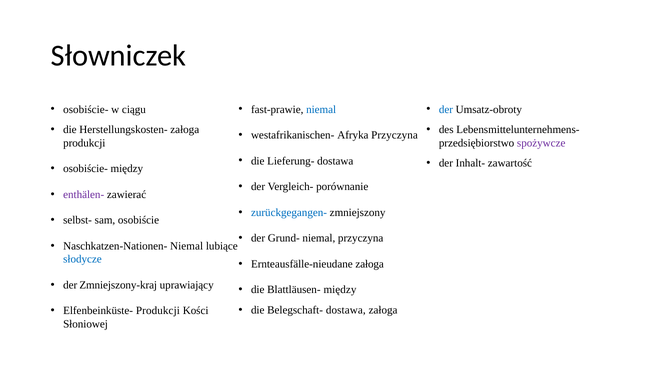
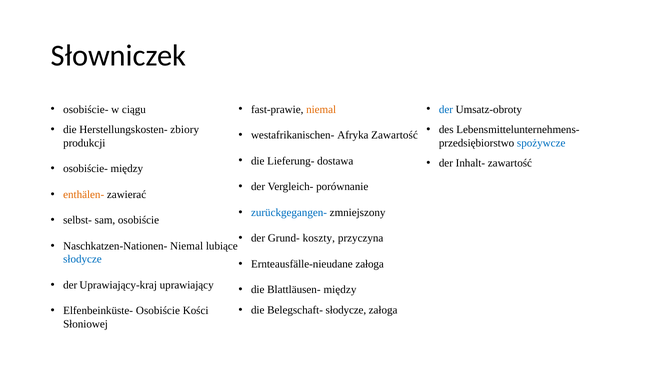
niemal at (321, 109) colour: blue -> orange
Herstellungskosten- załoga: załoga -> zbiory
Afryka Przyczyna: Przyczyna -> Zawartość
spożywcze colour: purple -> blue
enthälen- colour: purple -> orange
Grund- niemal: niemal -> koszty
Zmniejszony-kraj: Zmniejszony-kraj -> Uprawiający-kraj
Belegschaft- dostawa: dostawa -> słodycze
Elfenbeinküste- Produkcji: Produkcji -> Osobiście
